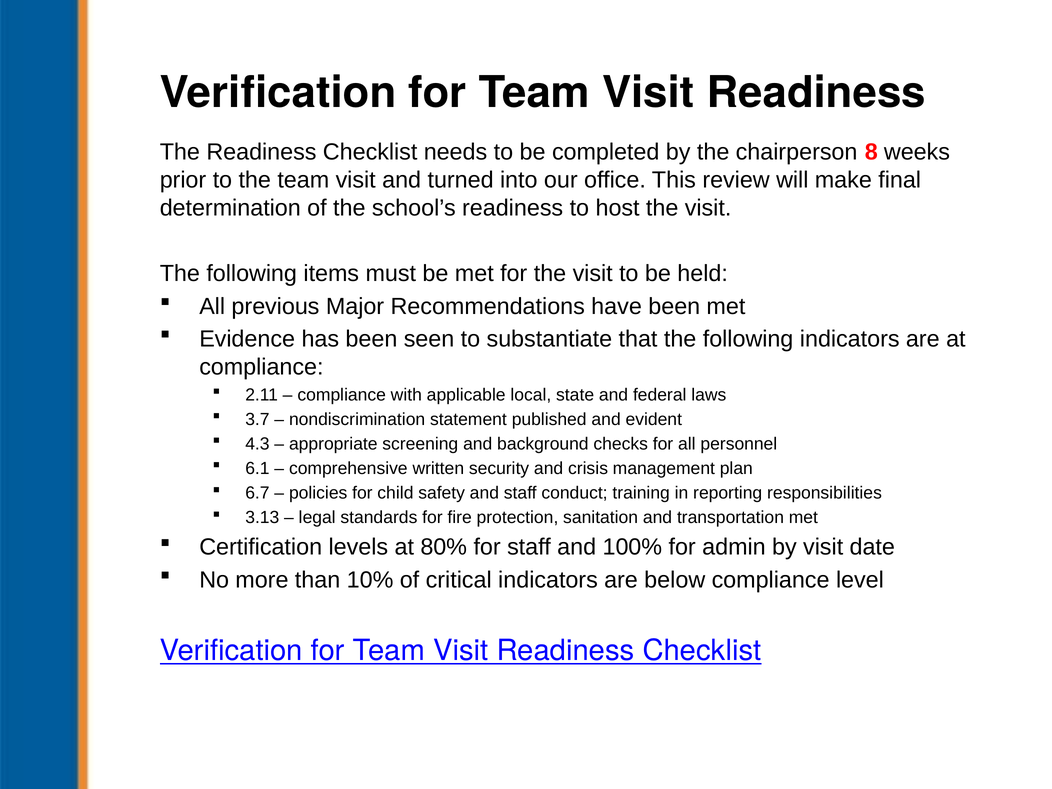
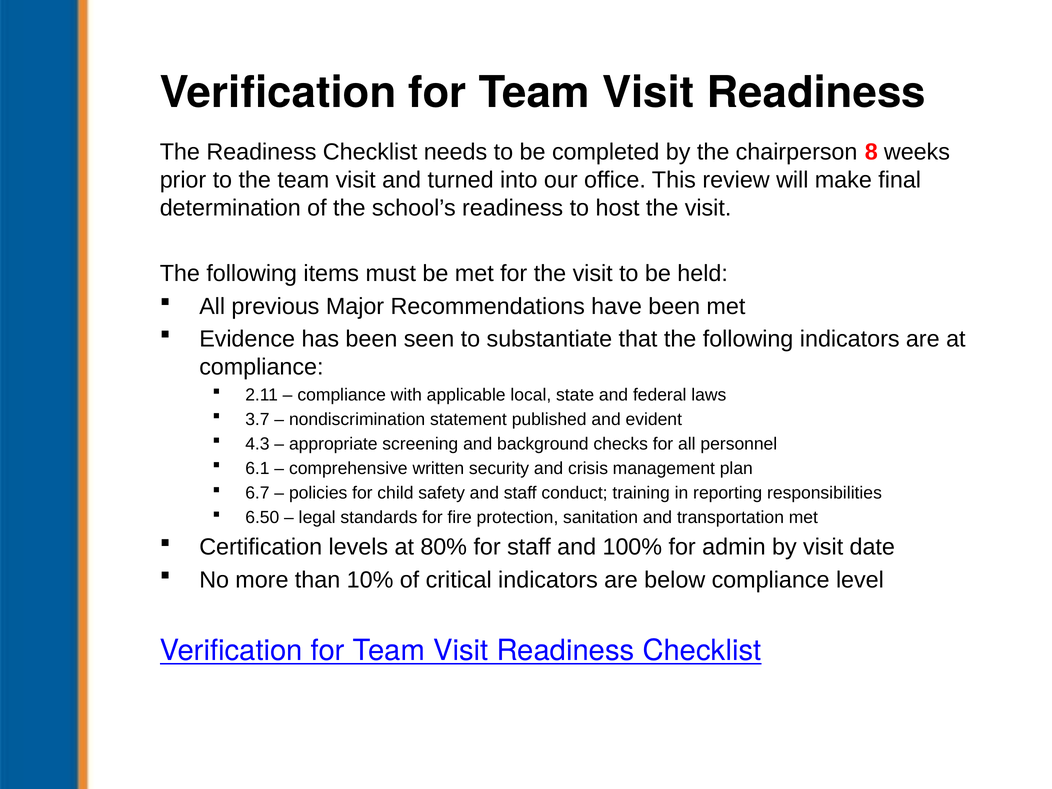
3.13: 3.13 -> 6.50
